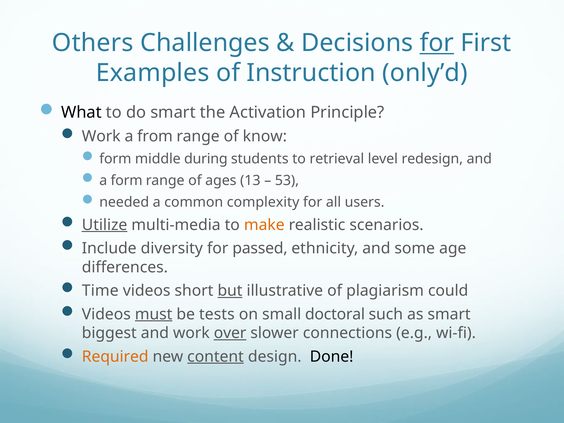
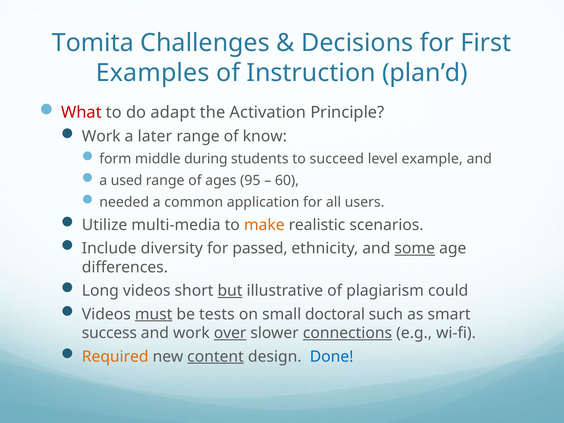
Others: Others -> Tomita
for at (437, 43) underline: present -> none
only’d: only’d -> plan’d
What colour: black -> red
do smart: smart -> adapt
from: from -> later
retrieval: retrieval -> succeed
redesign: redesign -> example
a form: form -> used
13: 13 -> 95
53: 53 -> 60
complexity: complexity -> application
Utilize underline: present -> none
some underline: none -> present
Time: Time -> Long
biggest: biggest -> success
connections underline: none -> present
Done colour: black -> blue
